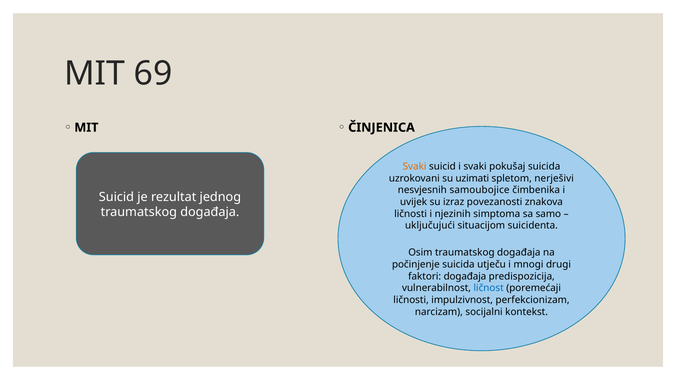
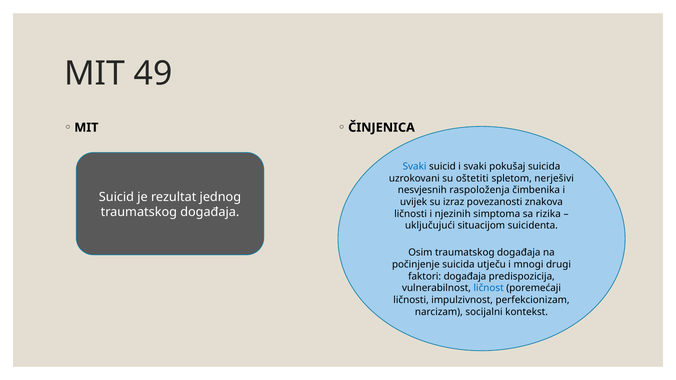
69: 69 -> 49
Svaki at (415, 167) colour: orange -> blue
uzimati: uzimati -> oštetiti
samoubojice: samoubojice -> raspoloženja
samo: samo -> rizika
